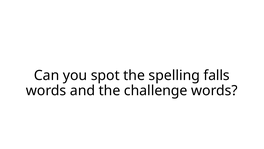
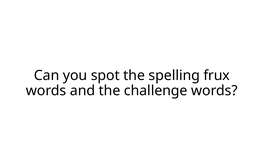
falls: falls -> frux
